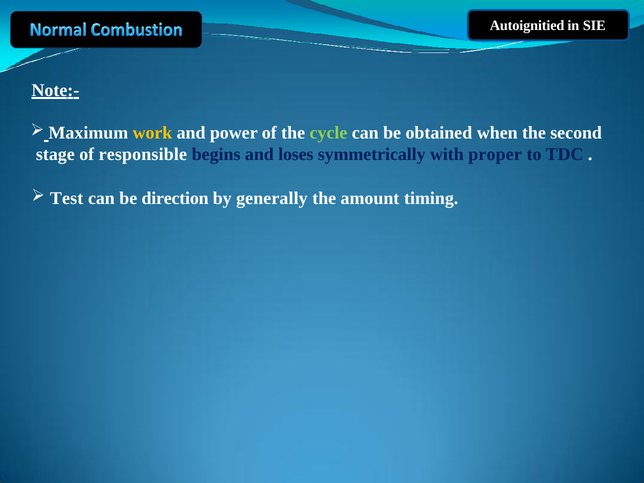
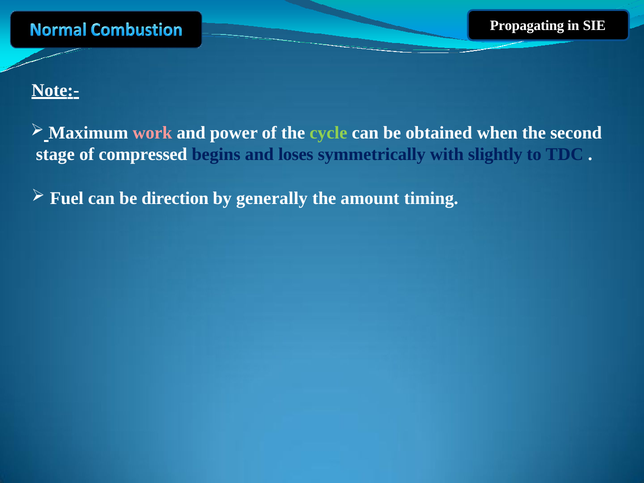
Autoignitied: Autoignitied -> Propagating
work colour: yellow -> pink
responsible: responsible -> compressed
proper: proper -> slightly
Test: Test -> Fuel
